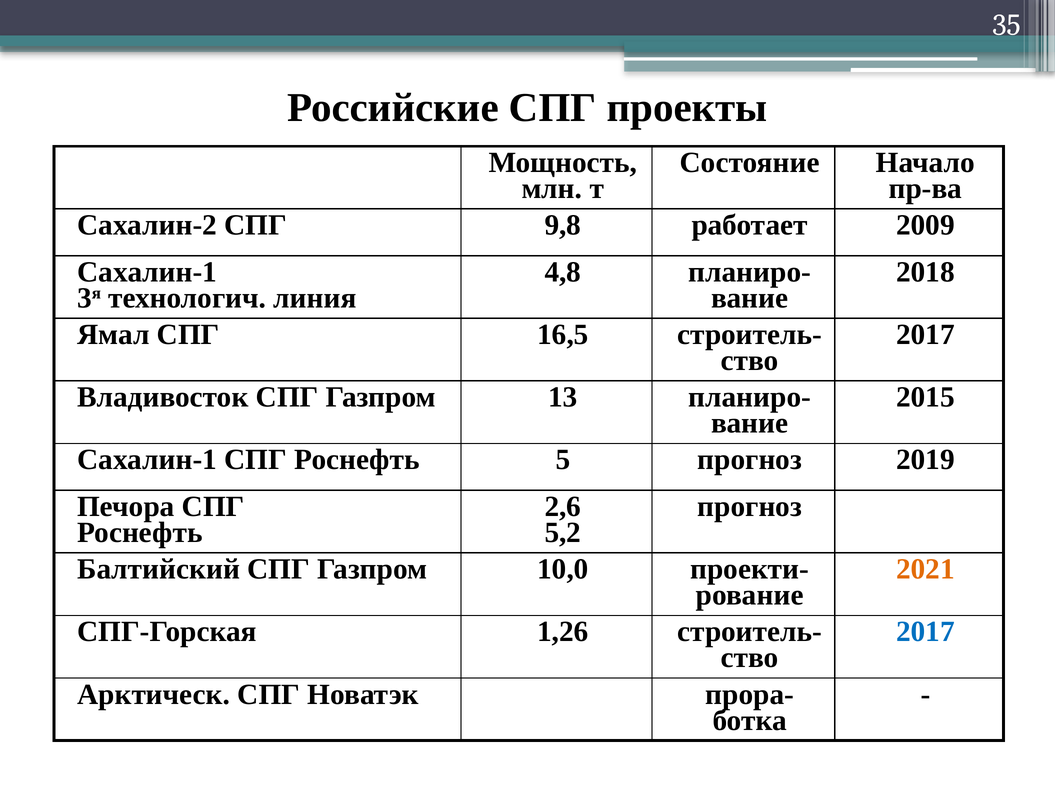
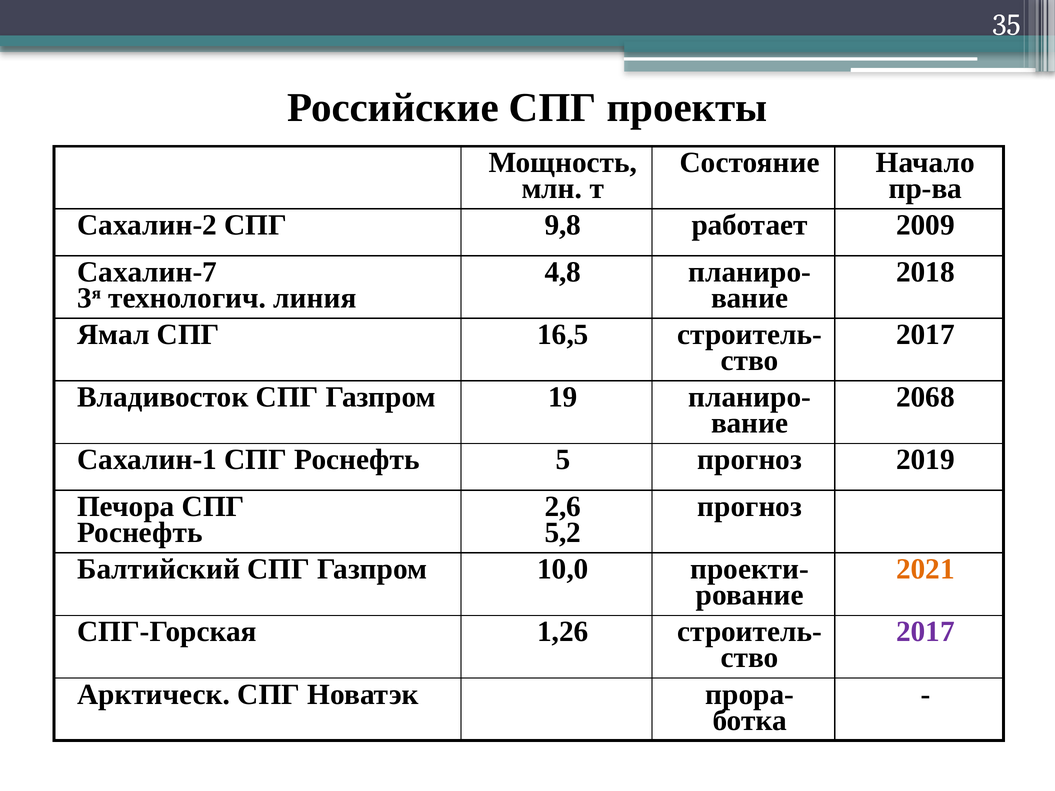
Сахалин-1 at (147, 272): Сахалин-1 -> Сахалин-7
13: 13 -> 19
2015: 2015 -> 2068
2017 at (925, 632) colour: blue -> purple
